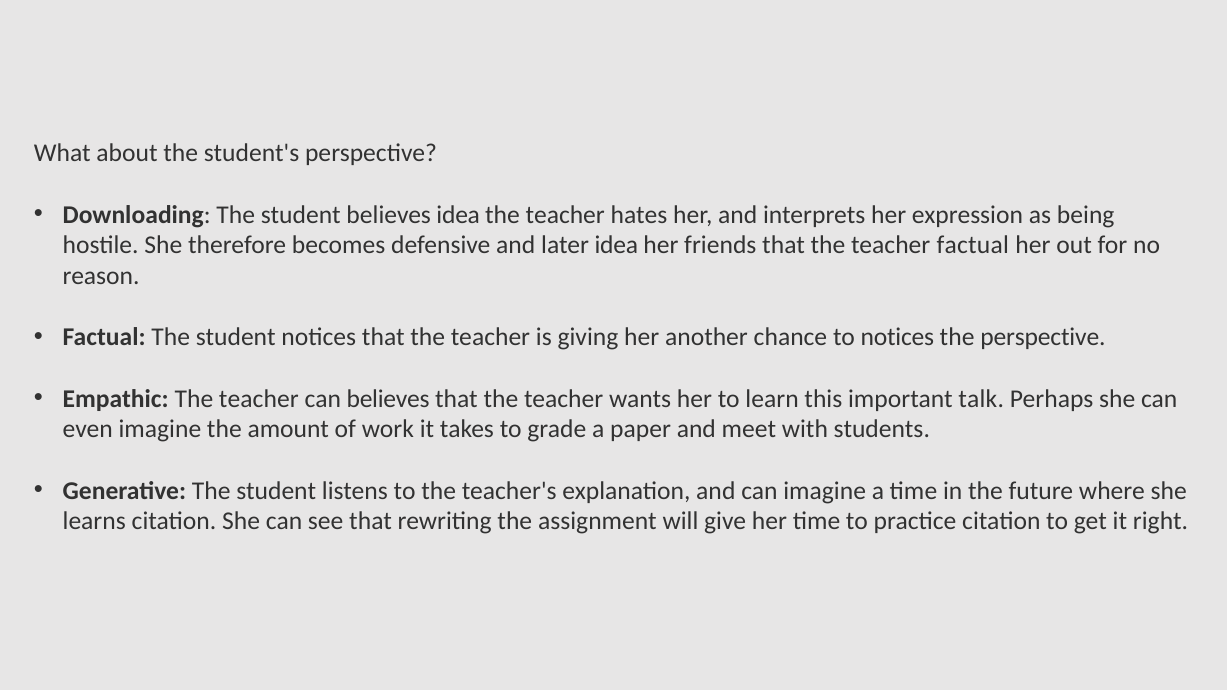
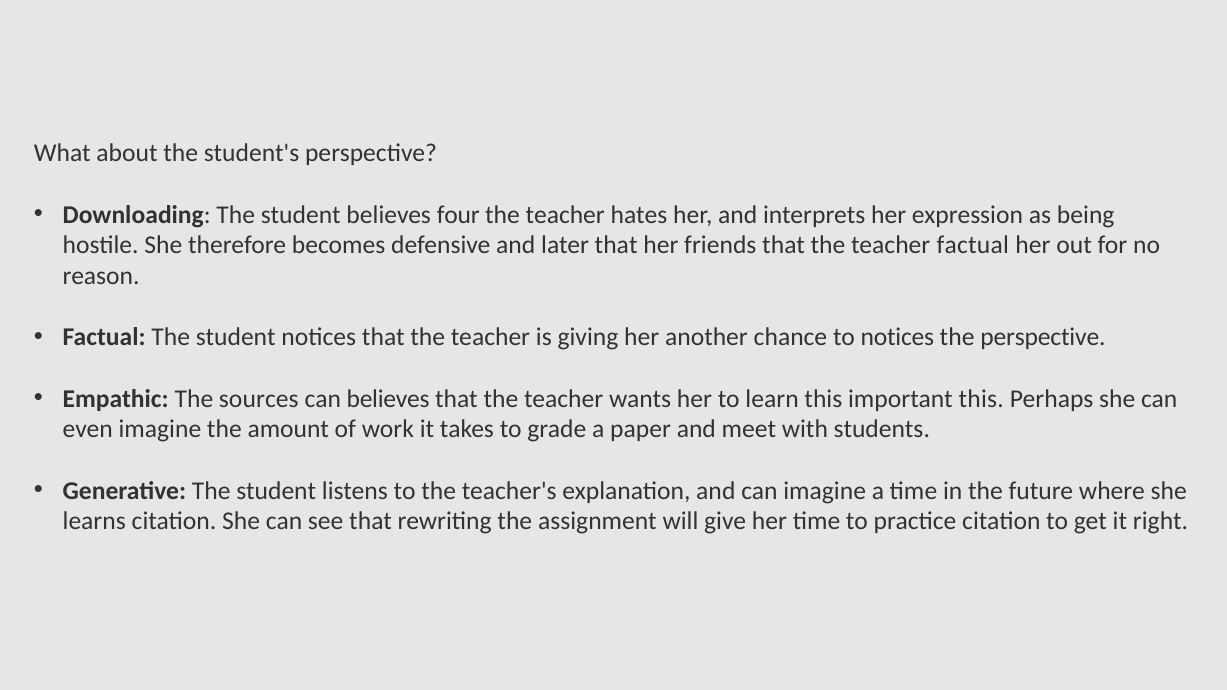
believes idea: idea -> four
later idea: idea -> that
Empathic The teacher: teacher -> sources
important talk: talk -> this
